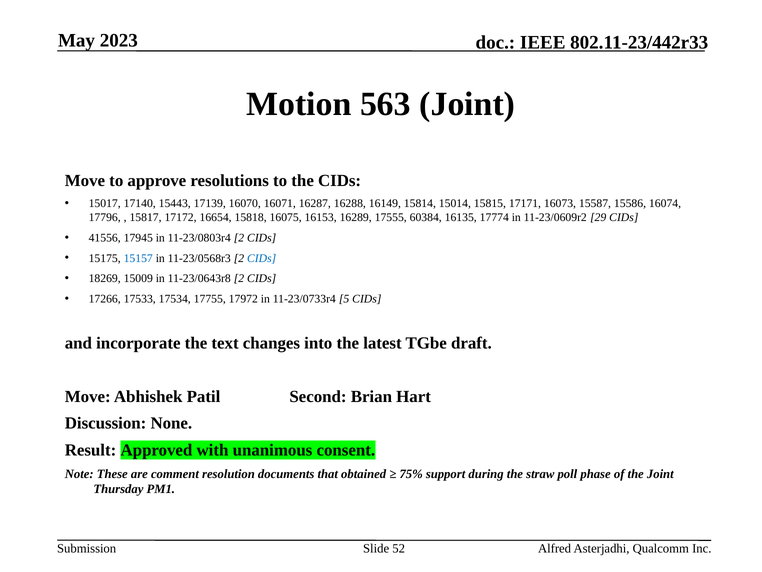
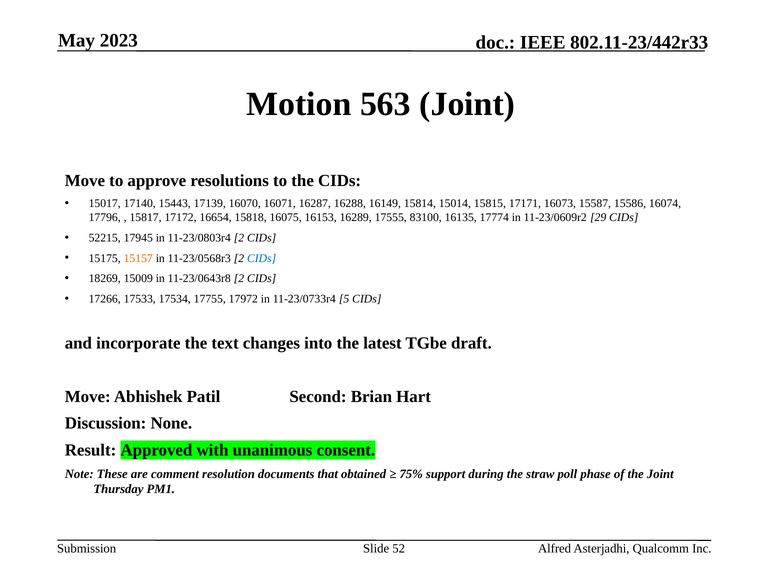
60384: 60384 -> 83100
41556: 41556 -> 52215
15157 colour: blue -> orange
